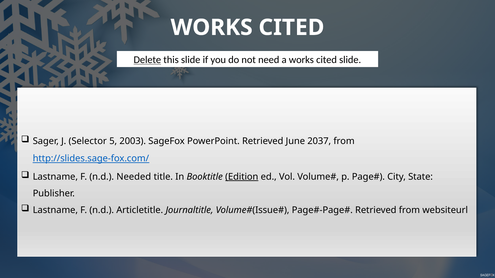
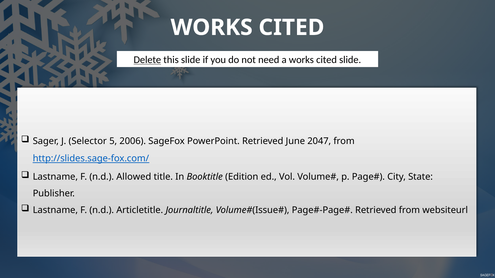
2003: 2003 -> 2006
2037: 2037 -> 2047
Needed: Needed -> Allowed
Edition underline: present -> none
